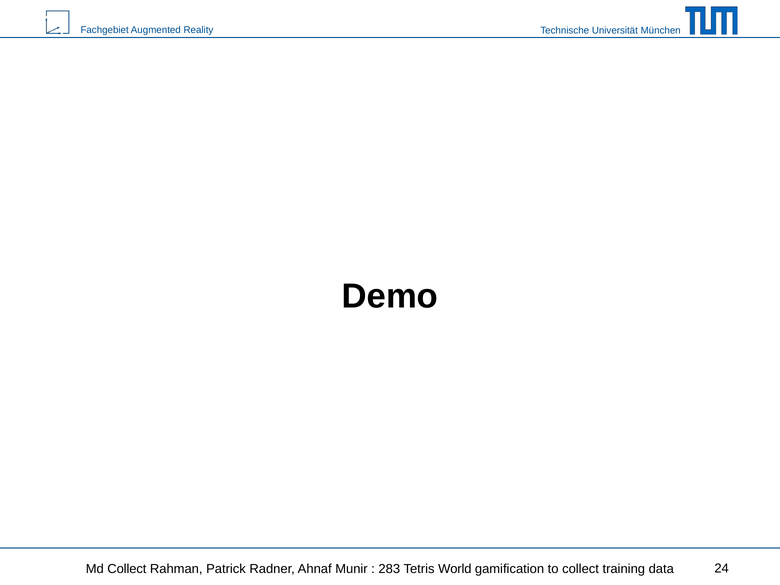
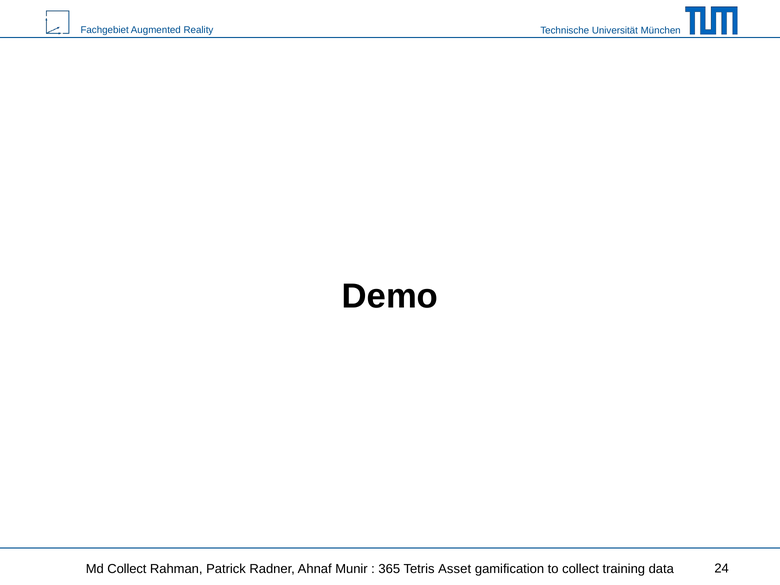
283: 283 -> 365
World: World -> Asset
